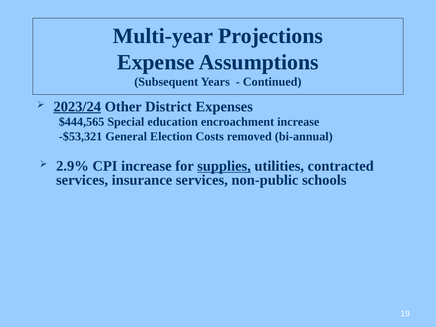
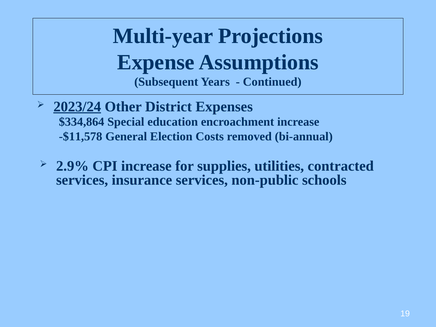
$444,565: $444,565 -> $334,864
-$53,321: -$53,321 -> -$11,578
supplies underline: present -> none
